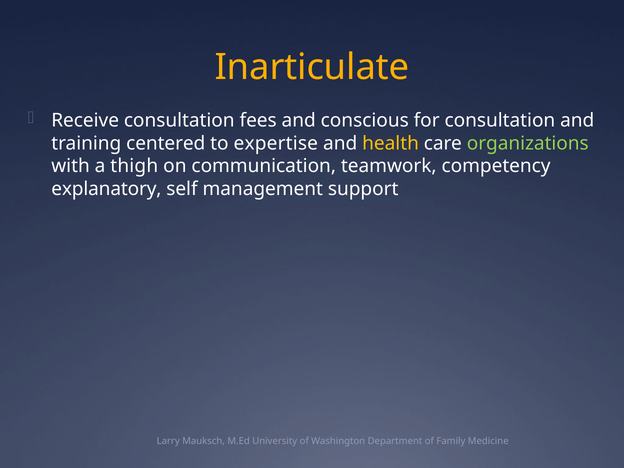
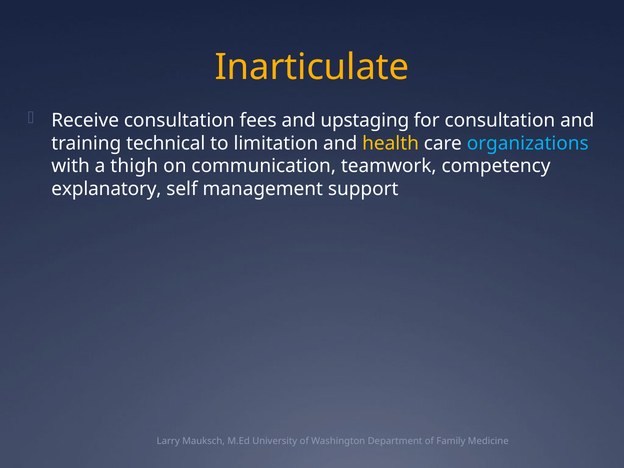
conscious: conscious -> upstaging
centered: centered -> technical
expertise: expertise -> limitation
organizations colour: light green -> light blue
